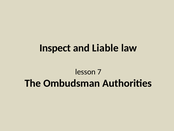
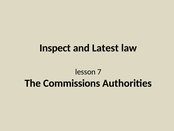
Liable: Liable -> Latest
Ombudsman: Ombudsman -> Commissions
